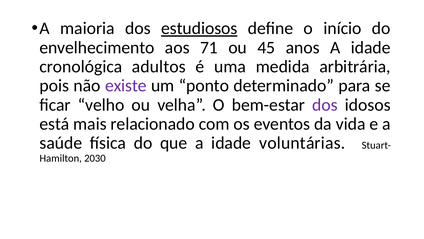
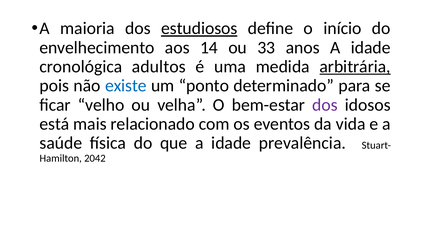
71: 71 -> 14
45: 45 -> 33
arbitrária underline: none -> present
existe colour: purple -> blue
voluntárias: voluntárias -> prevalência
2030: 2030 -> 2042
